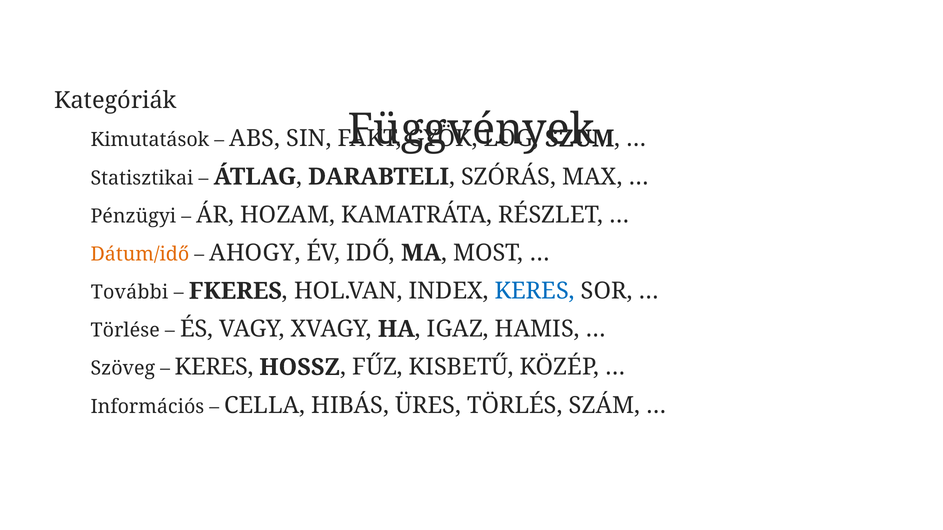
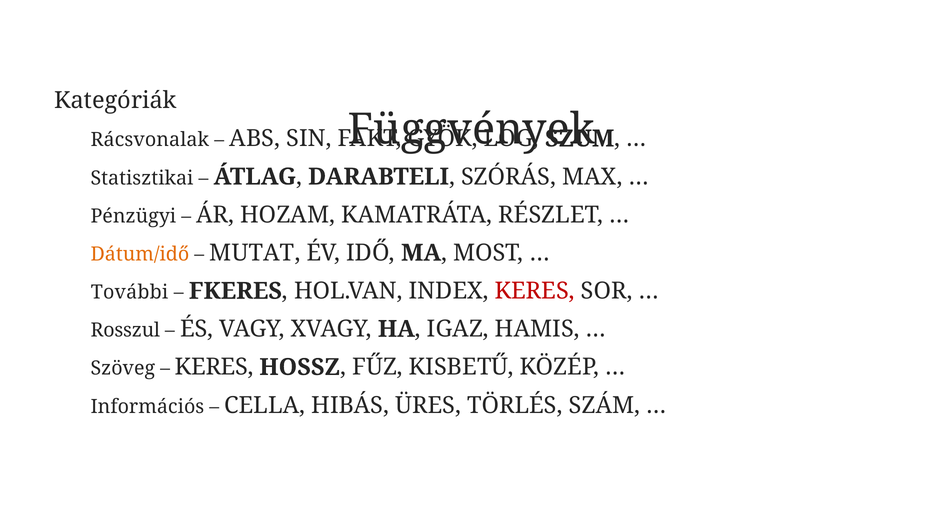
Kimutatások: Kimutatások -> Rácsvonalak
AHOGY: AHOGY -> MUTAT
KERES at (535, 291) colour: blue -> red
Törlése: Törlése -> Rosszul
